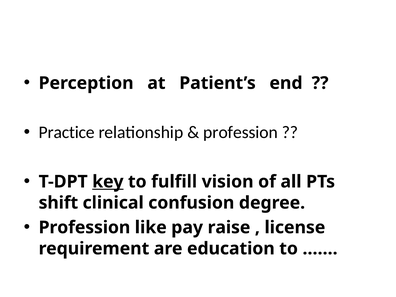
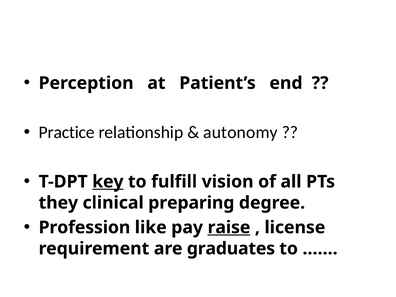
profession at (241, 132): profession -> autonomy
shift: shift -> they
confusion: confusion -> preparing
raise underline: none -> present
education: education -> graduates
